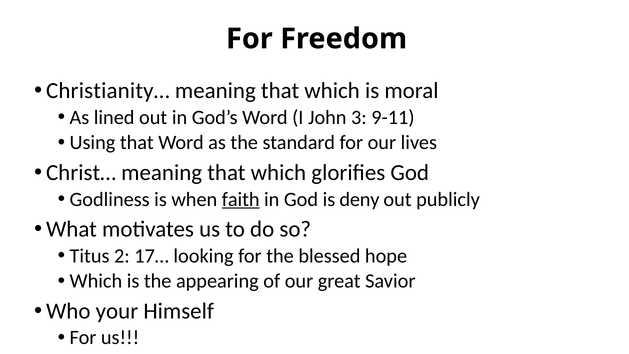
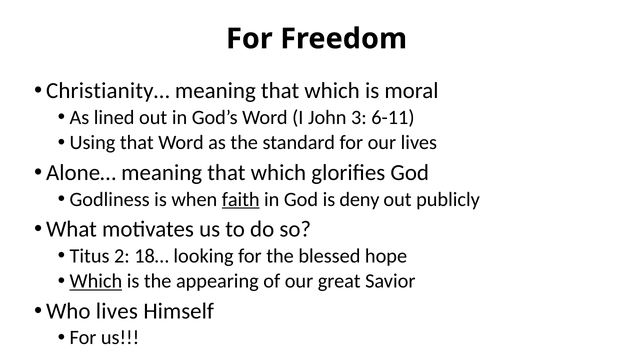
9-11: 9-11 -> 6-11
Christ…: Christ… -> Alone…
17…: 17… -> 18…
Which at (96, 281) underline: none -> present
Who your: your -> lives
